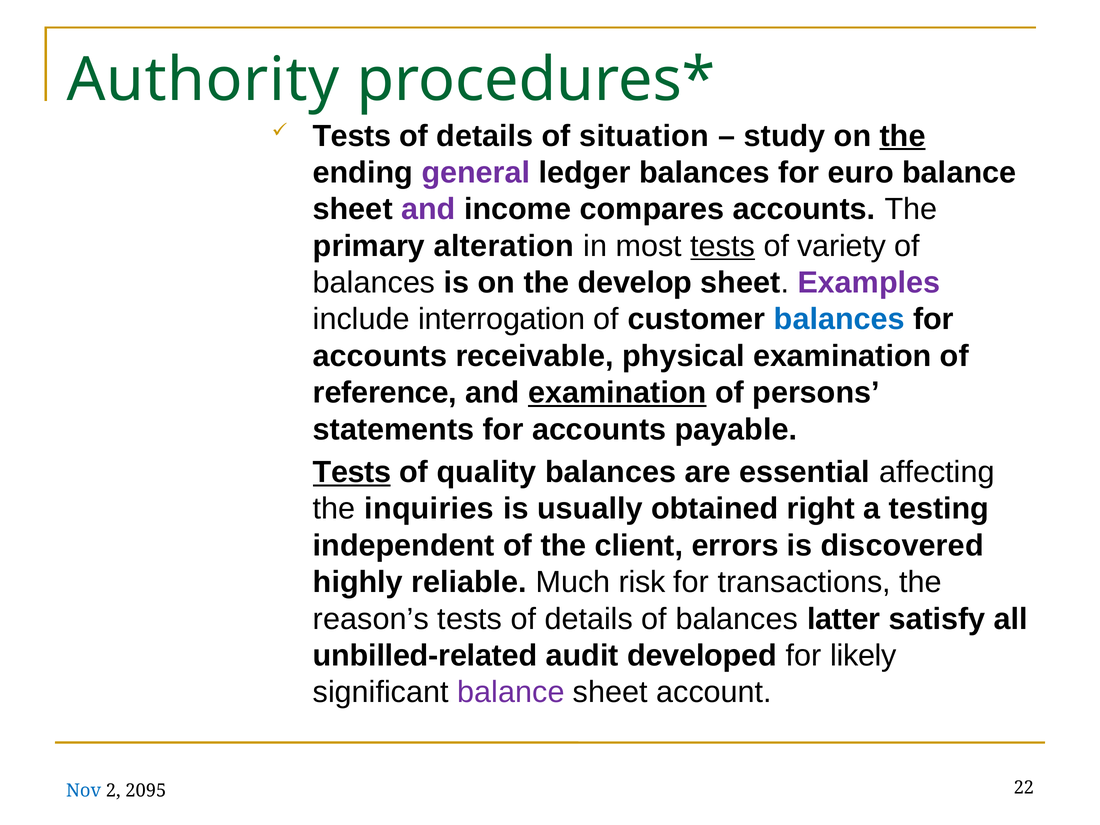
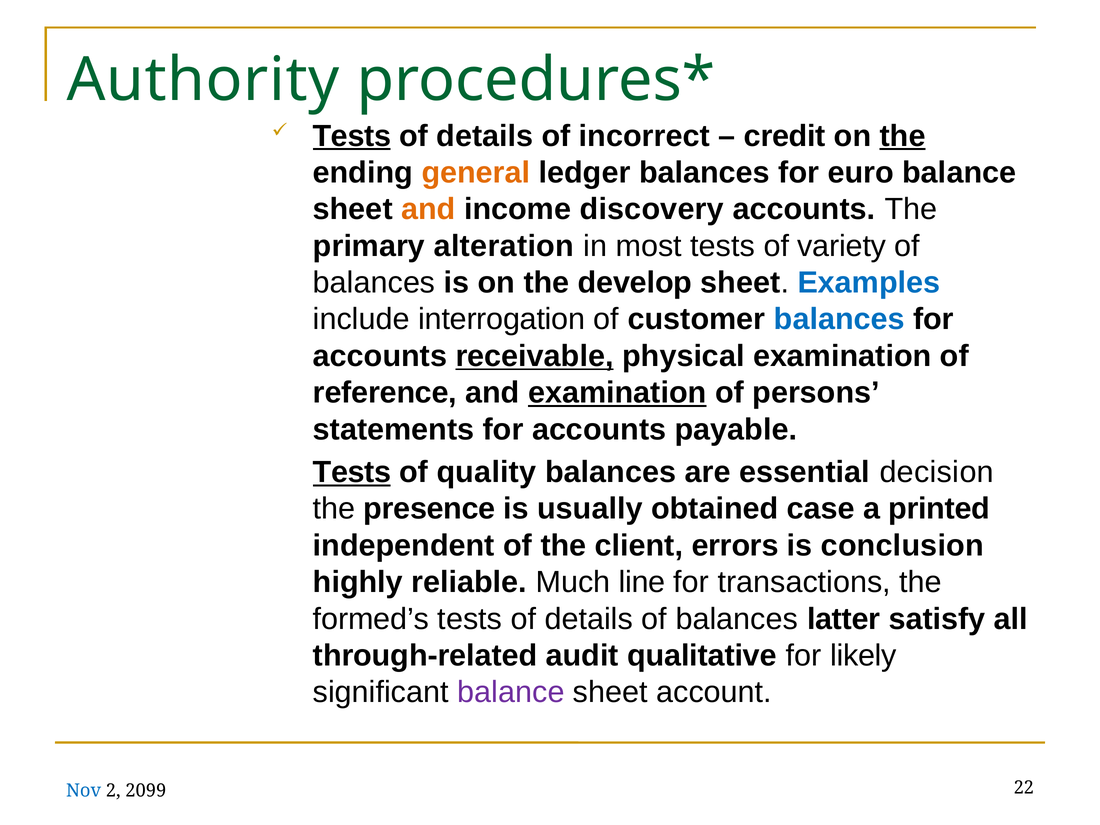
Tests at (352, 136) underline: none -> present
situation: situation -> incorrect
study: study -> credit
general colour: purple -> orange
and at (428, 209) colour: purple -> orange
compares: compares -> discovery
tests at (723, 246) underline: present -> none
Examples colour: purple -> blue
receivable underline: none -> present
affecting: affecting -> decision
inquiries: inquiries -> presence
right: right -> case
testing: testing -> printed
discovered: discovered -> conclusion
risk: risk -> line
reason’s: reason’s -> formed’s
unbilled-related: unbilled-related -> through-related
developed: developed -> qualitative
2095: 2095 -> 2099
